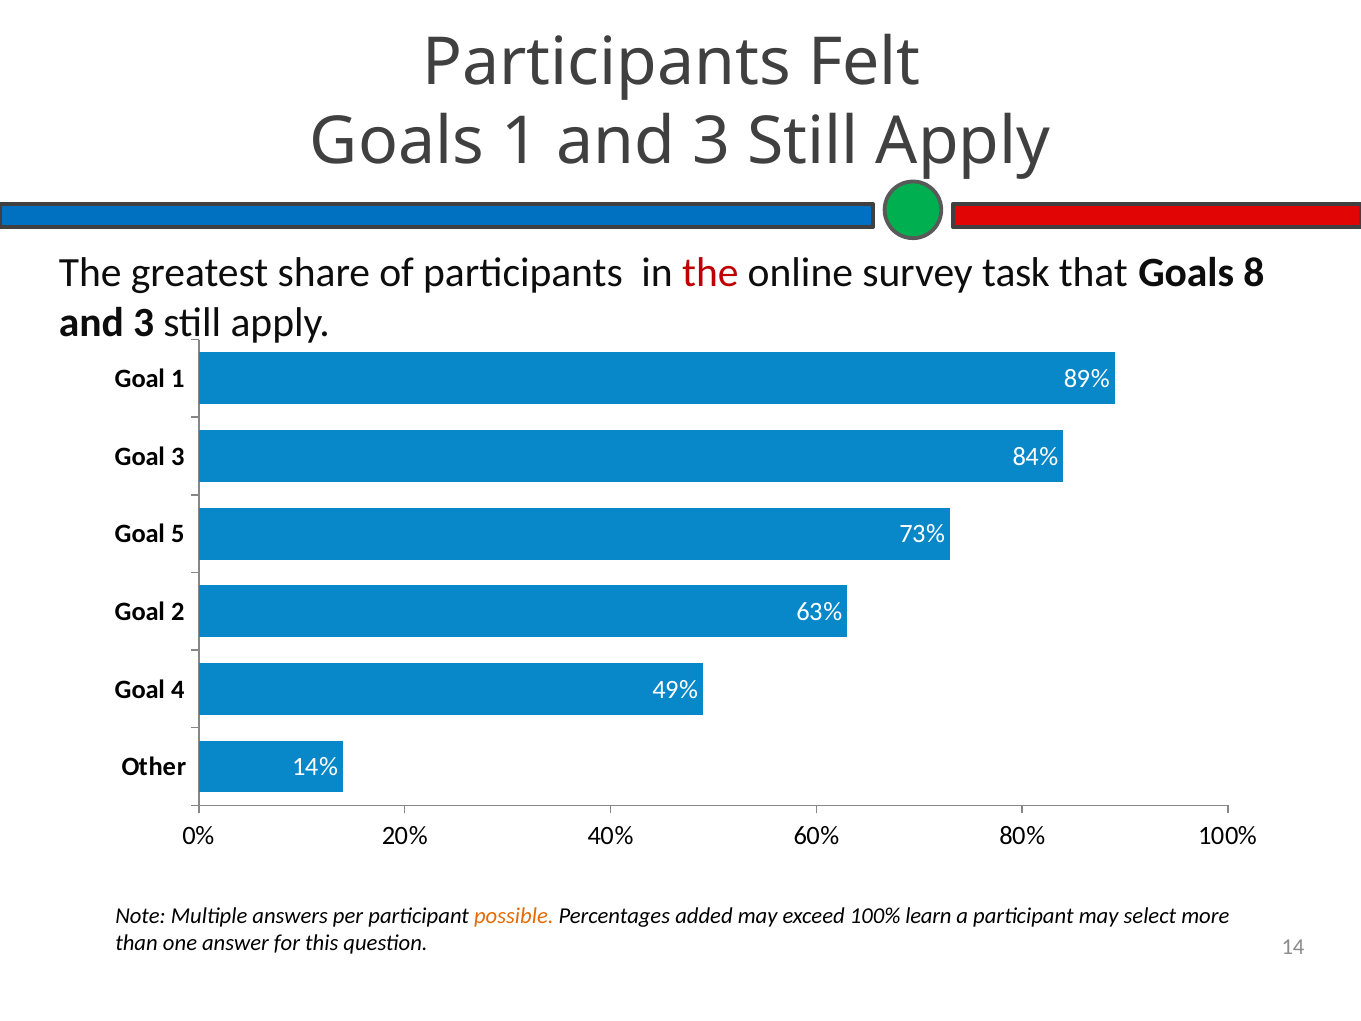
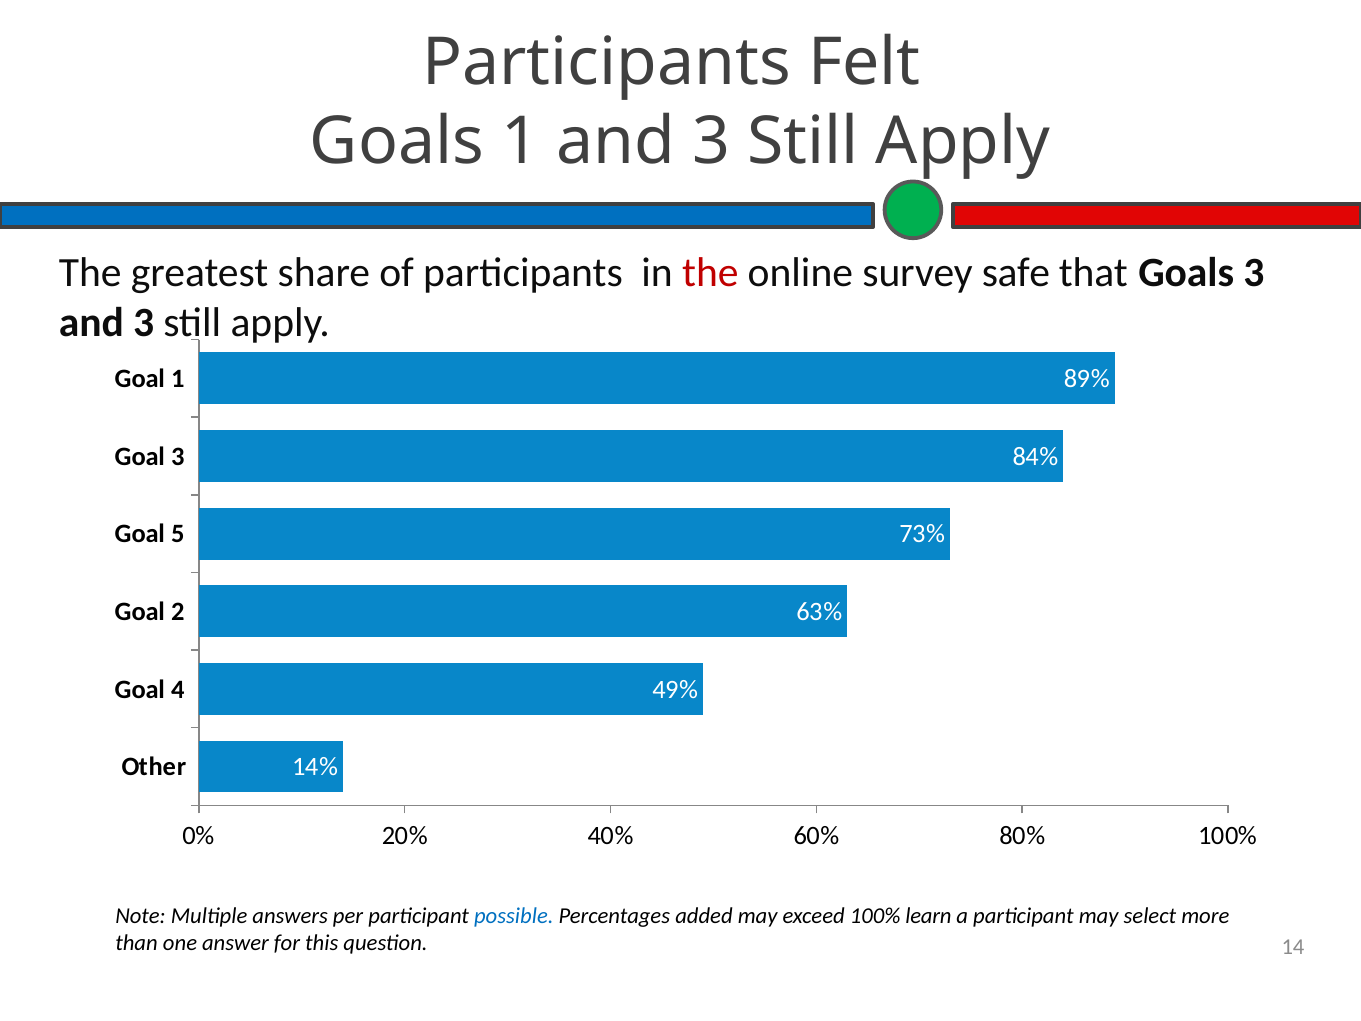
task: task -> safe
Goals 8: 8 -> 3
possible colour: orange -> blue
